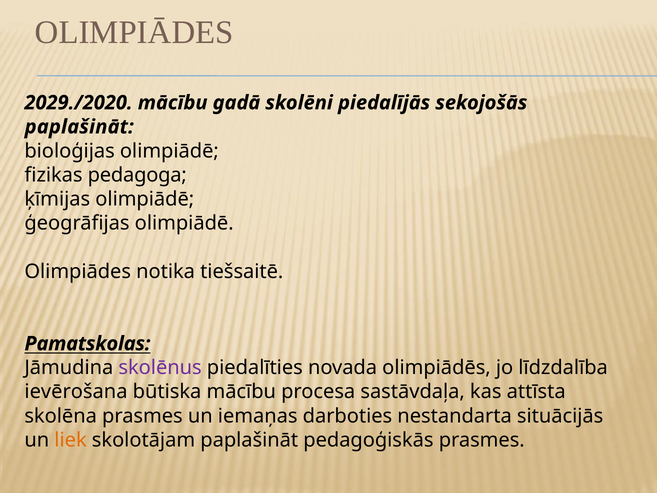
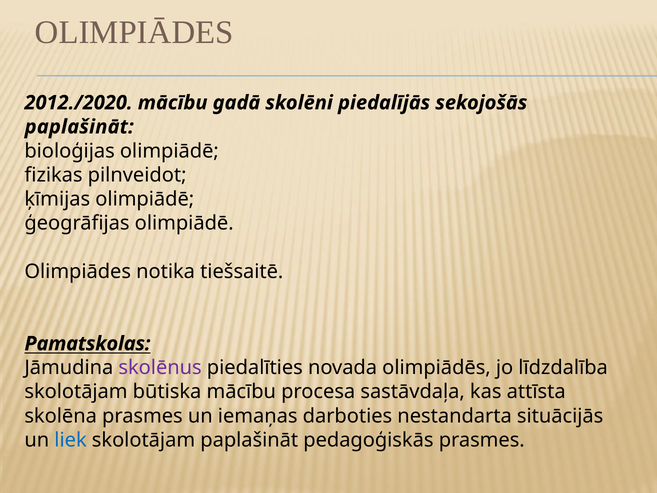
2029./2020: 2029./2020 -> 2012./2020
pedagoga: pedagoga -> pilnveidot
ievērošana at (76, 392): ievērošana -> skolotājam
liek colour: orange -> blue
